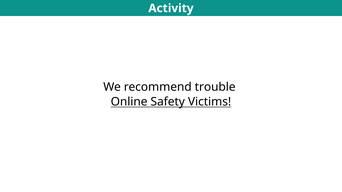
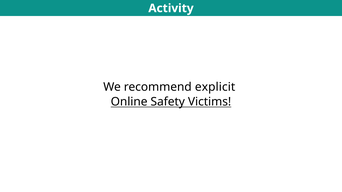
trouble: trouble -> explicit
